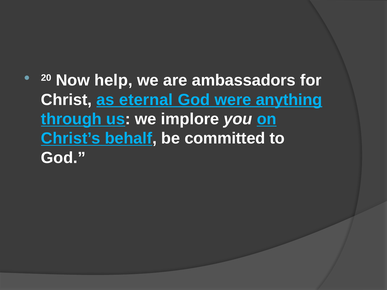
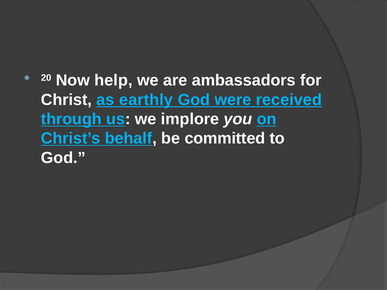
eternal: eternal -> earthly
anything: anything -> received
